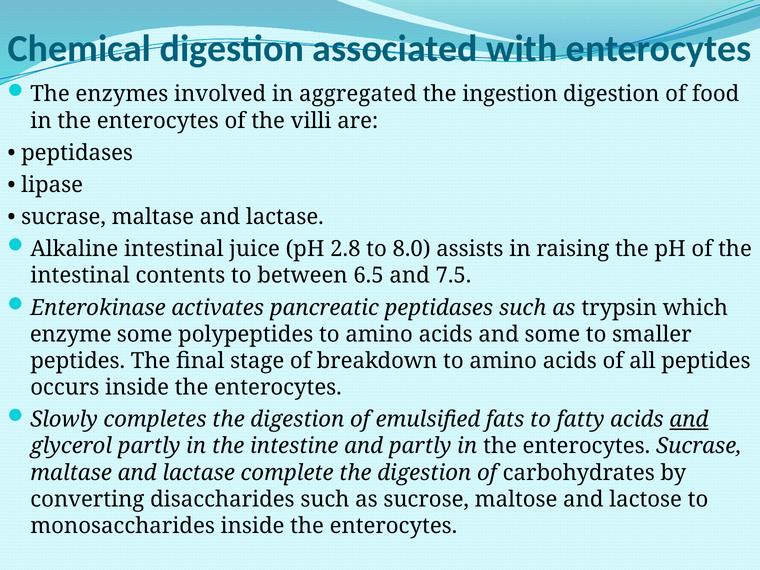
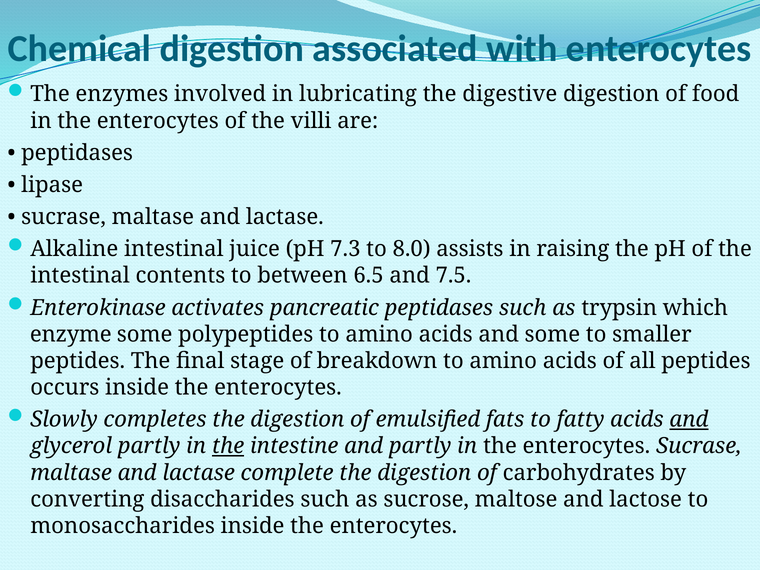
aggregated: aggregated -> lubricating
ingestion: ingestion -> digestive
2.8: 2.8 -> 7.3
the at (228, 446) underline: none -> present
